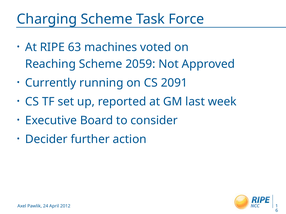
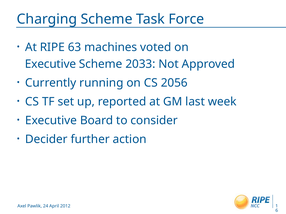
Reaching at (50, 64): Reaching -> Executive
2059: 2059 -> 2033
2091: 2091 -> 2056
